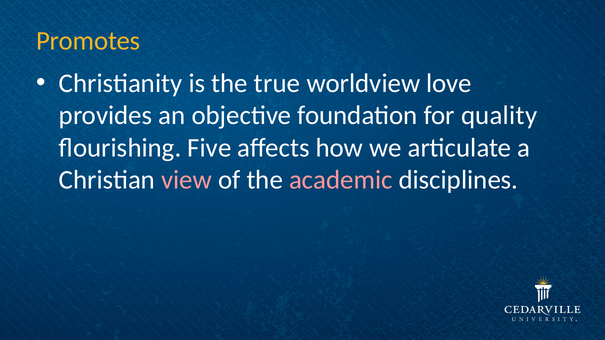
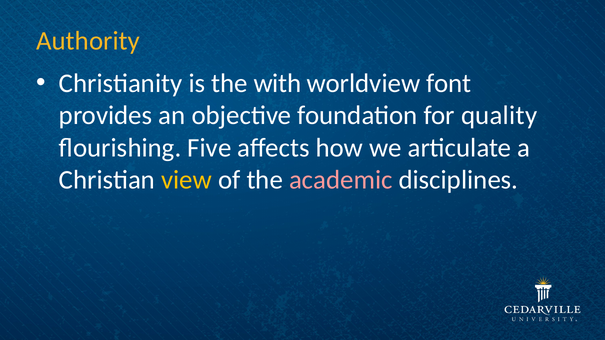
Promotes: Promotes -> Authority
true: true -> with
love: love -> font
view colour: pink -> yellow
